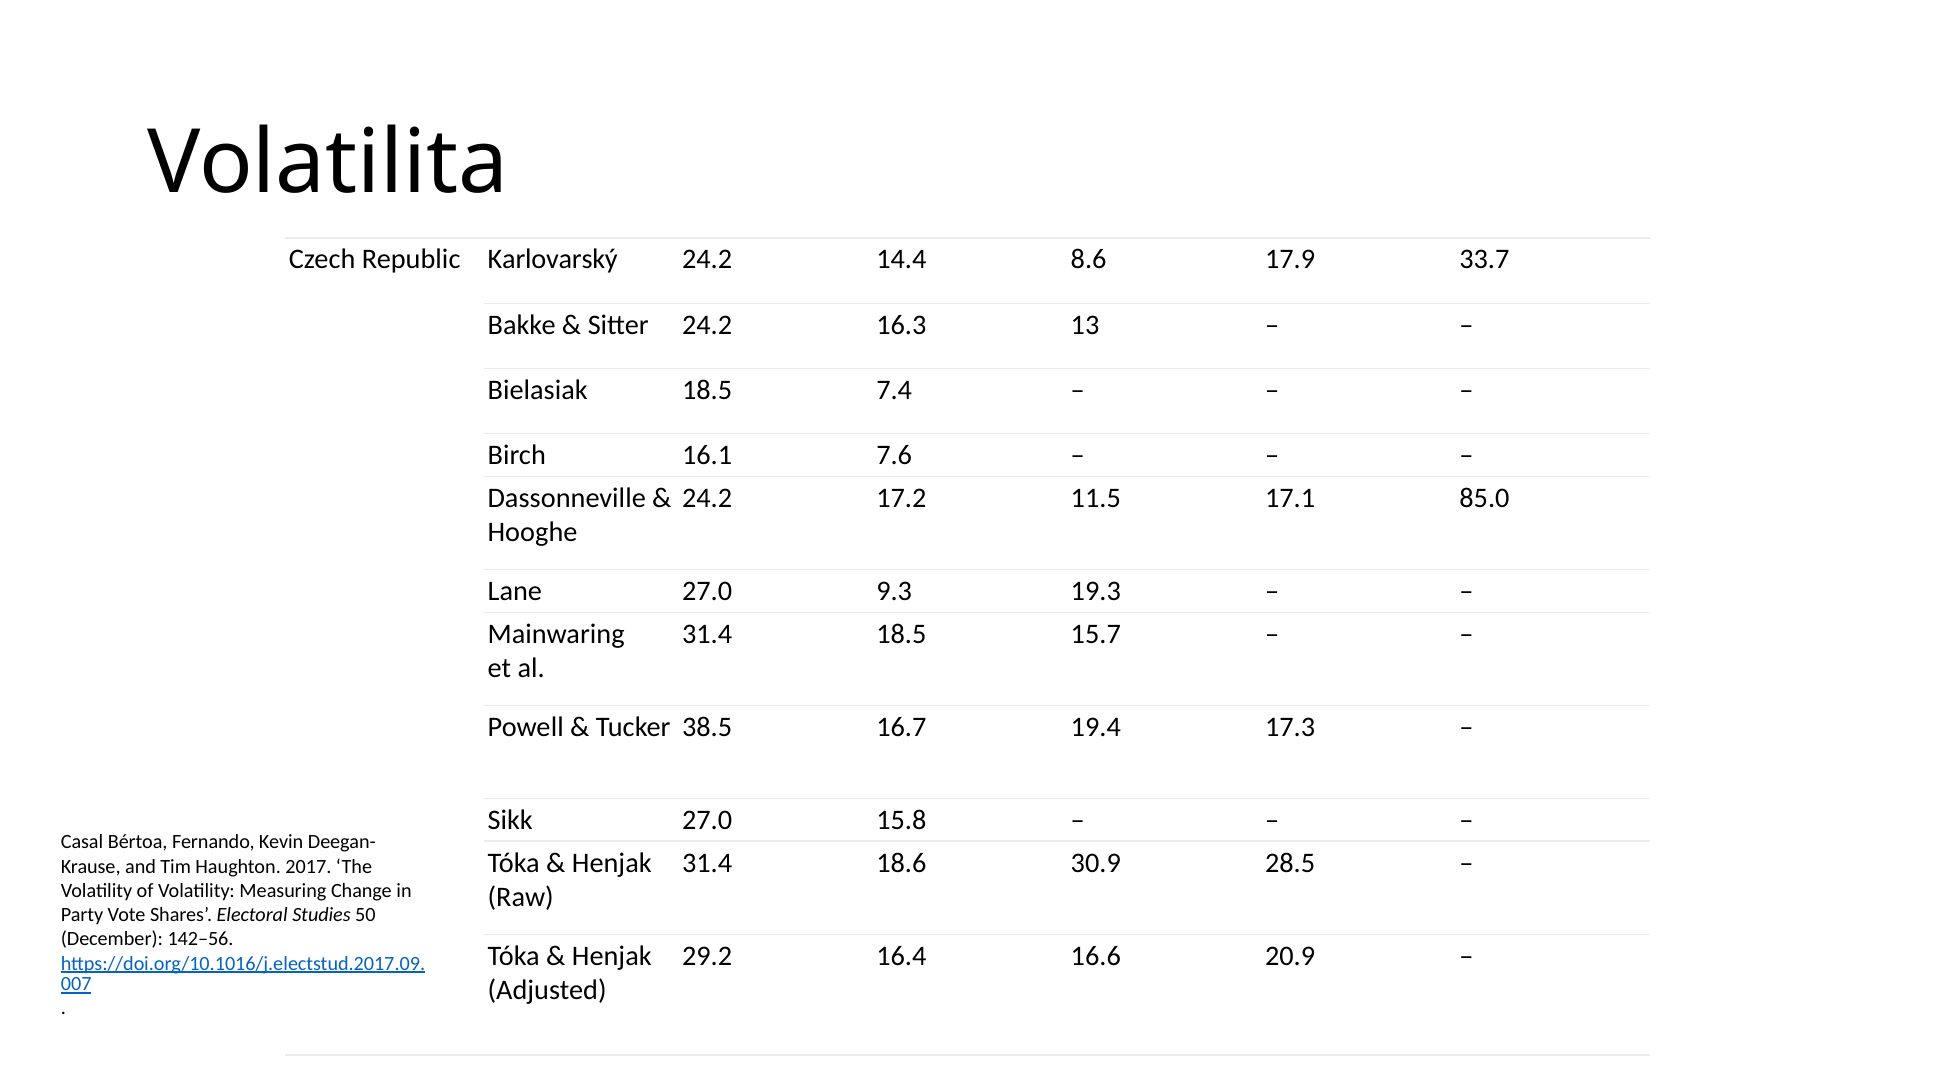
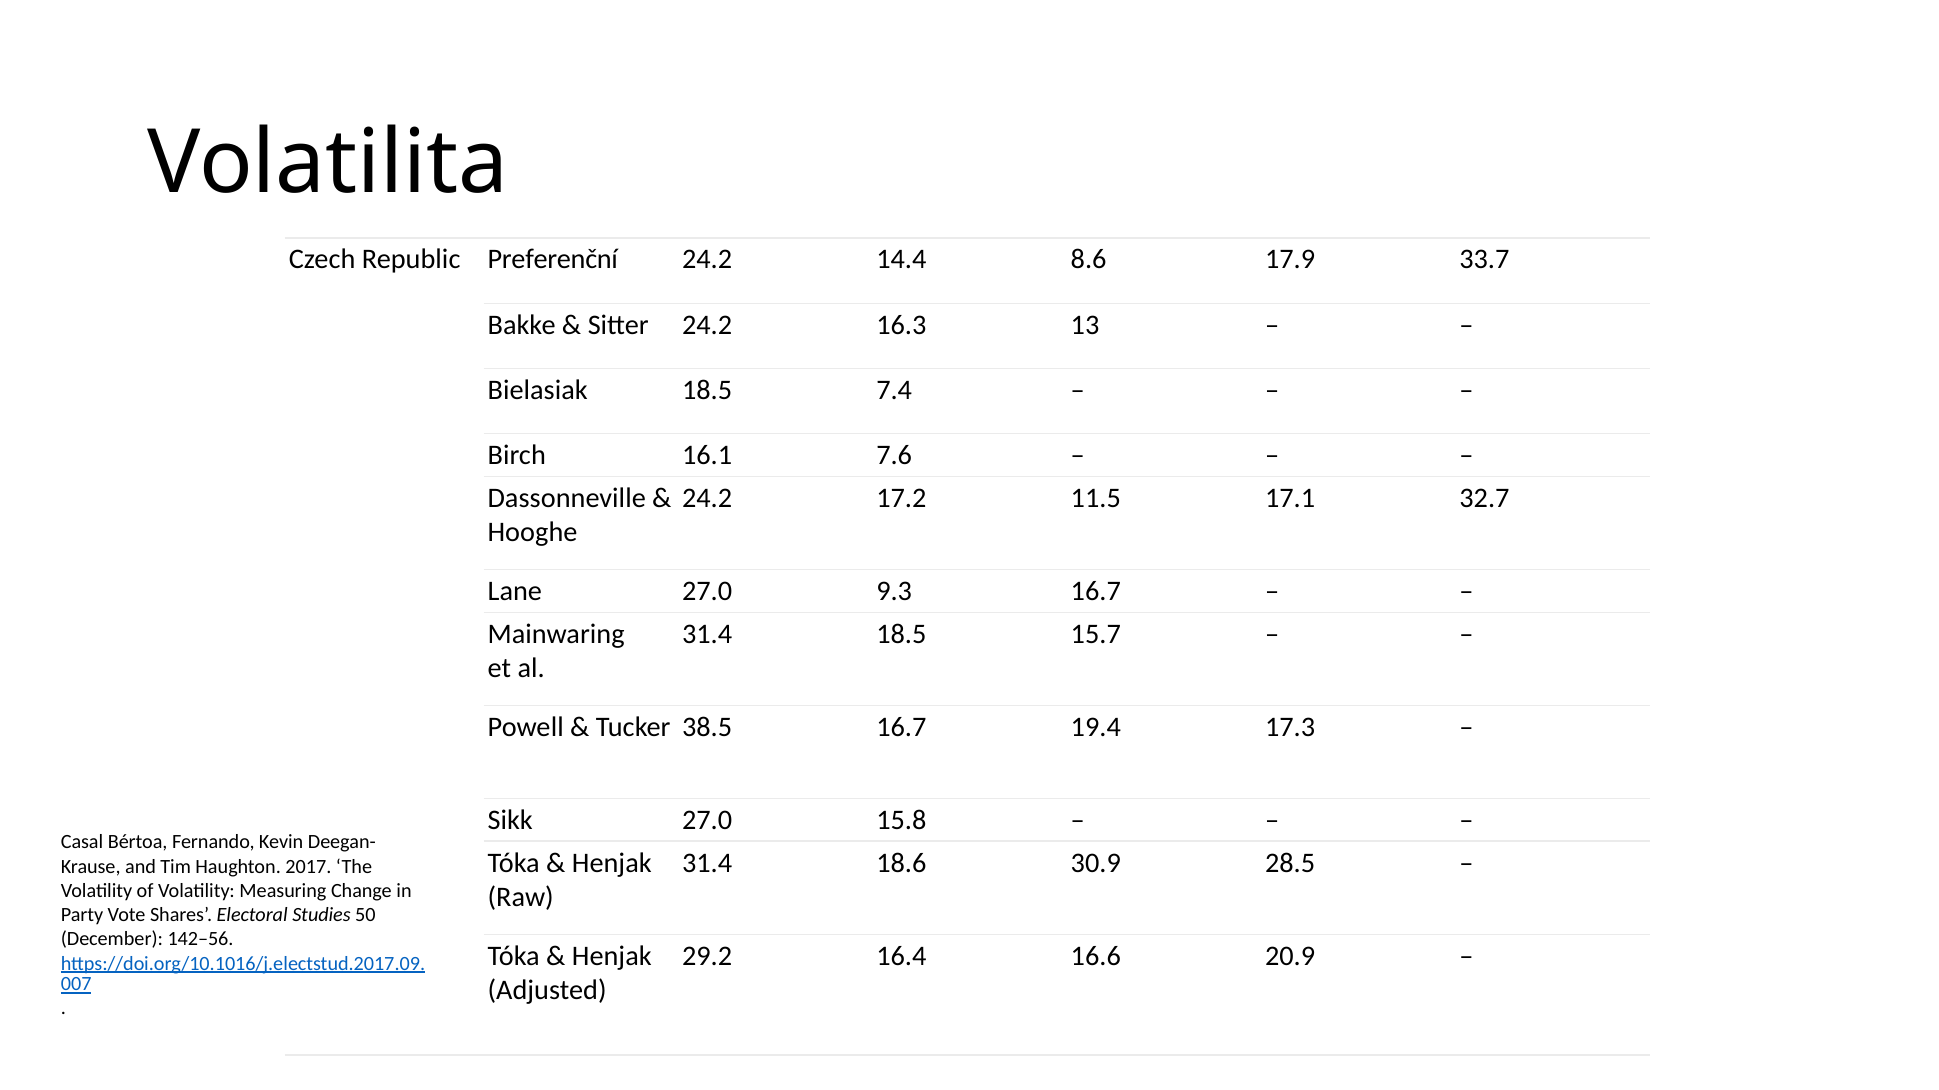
Karlovarský: Karlovarský -> Preferenční
85.0: 85.0 -> 32.7
9.3 19.3: 19.3 -> 16.7
